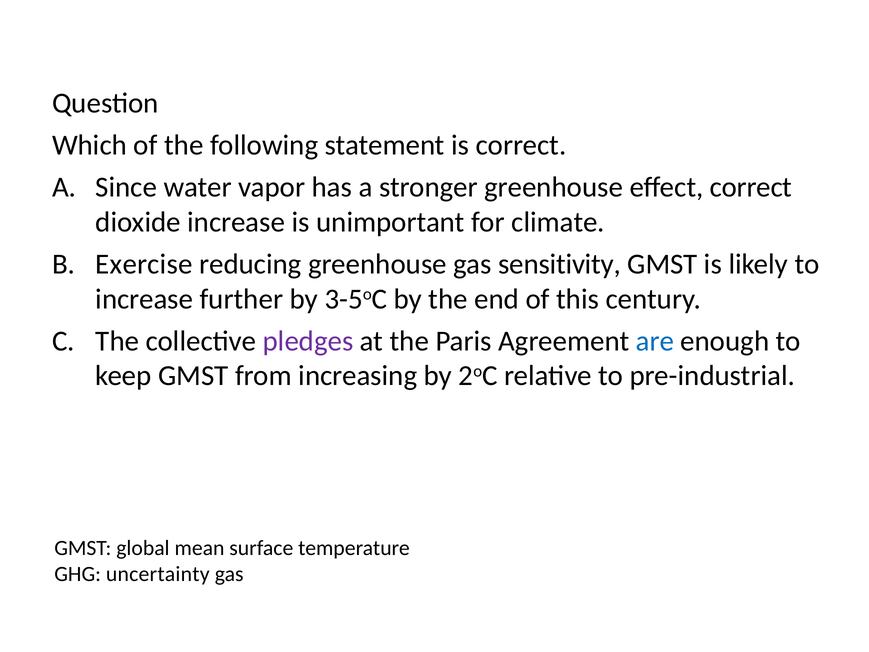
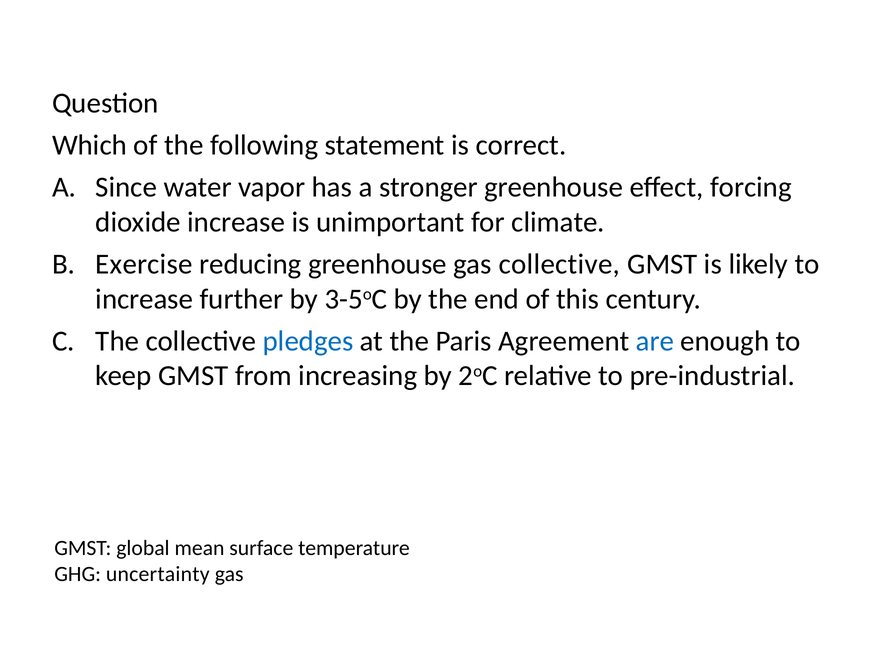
effect correct: correct -> forcing
gas sensitivity: sensitivity -> collective
pledges colour: purple -> blue
